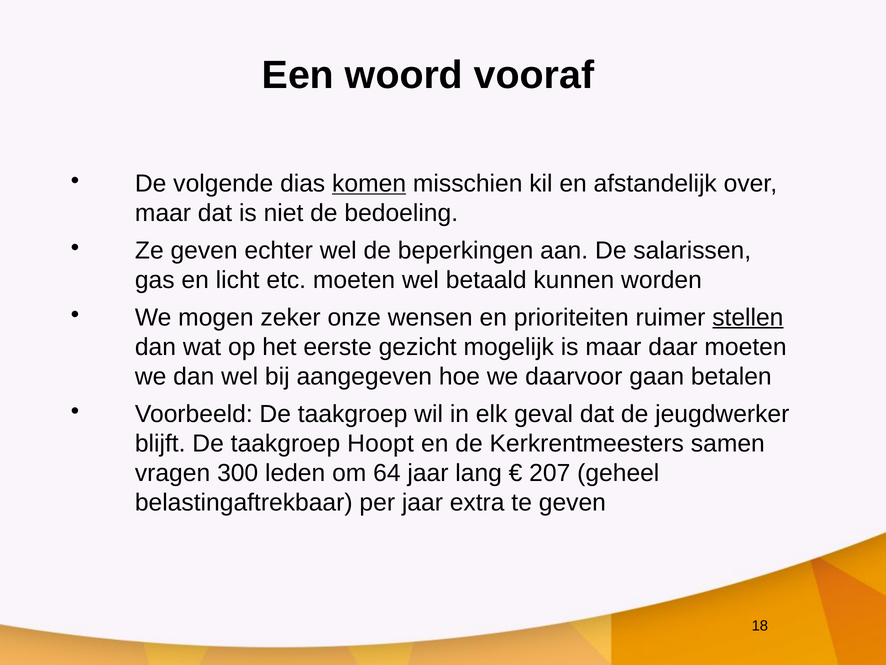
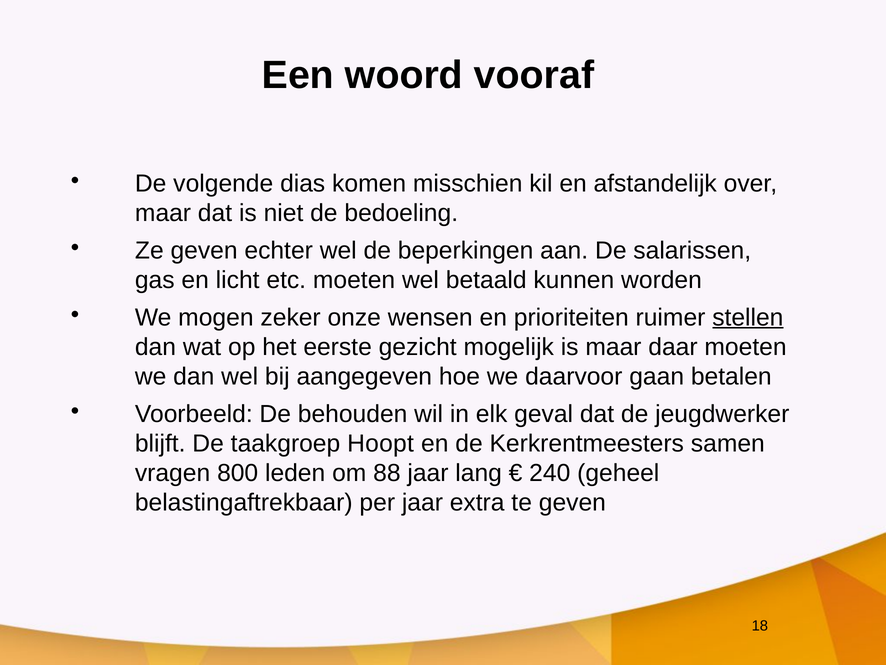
komen underline: present -> none
Voorbeeld De taakgroep: taakgroep -> behouden
300: 300 -> 800
64: 64 -> 88
207: 207 -> 240
